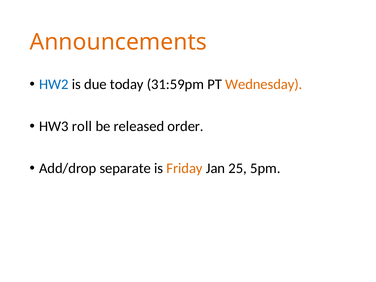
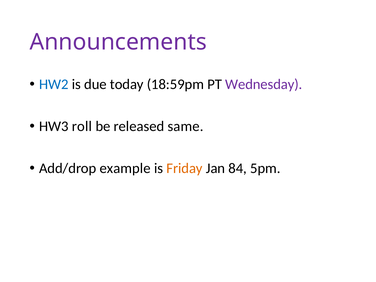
Announcements colour: orange -> purple
31:59pm: 31:59pm -> 18:59pm
Wednesday colour: orange -> purple
order: order -> same
separate: separate -> example
25: 25 -> 84
